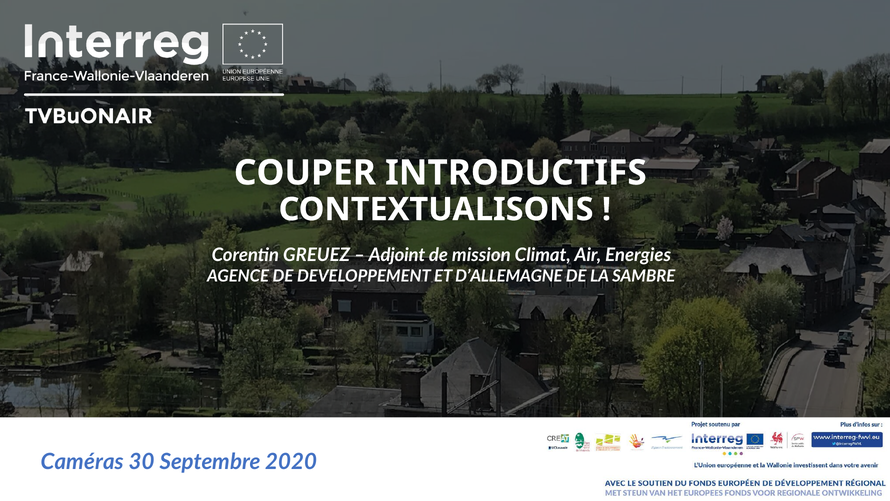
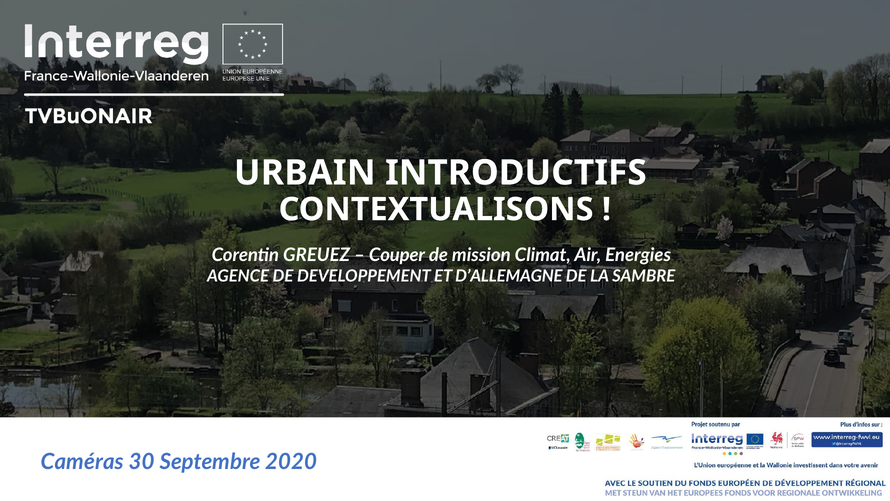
COUPER: COUPER -> URBAIN
Adjoint: Adjoint -> Couper
